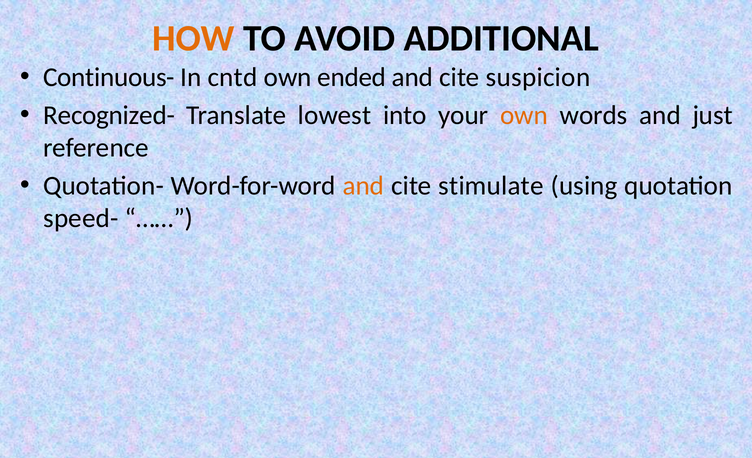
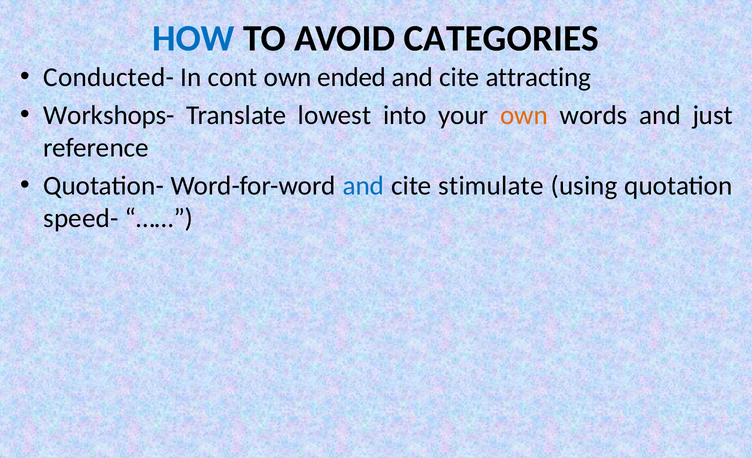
HOW colour: orange -> blue
ADDITIONAL: ADDITIONAL -> CATEGORIES
Continuous-: Continuous- -> Conducted-
cntd: cntd -> cont
suspicion: suspicion -> attracting
Recognized-: Recognized- -> Workshops-
and at (363, 186) colour: orange -> blue
